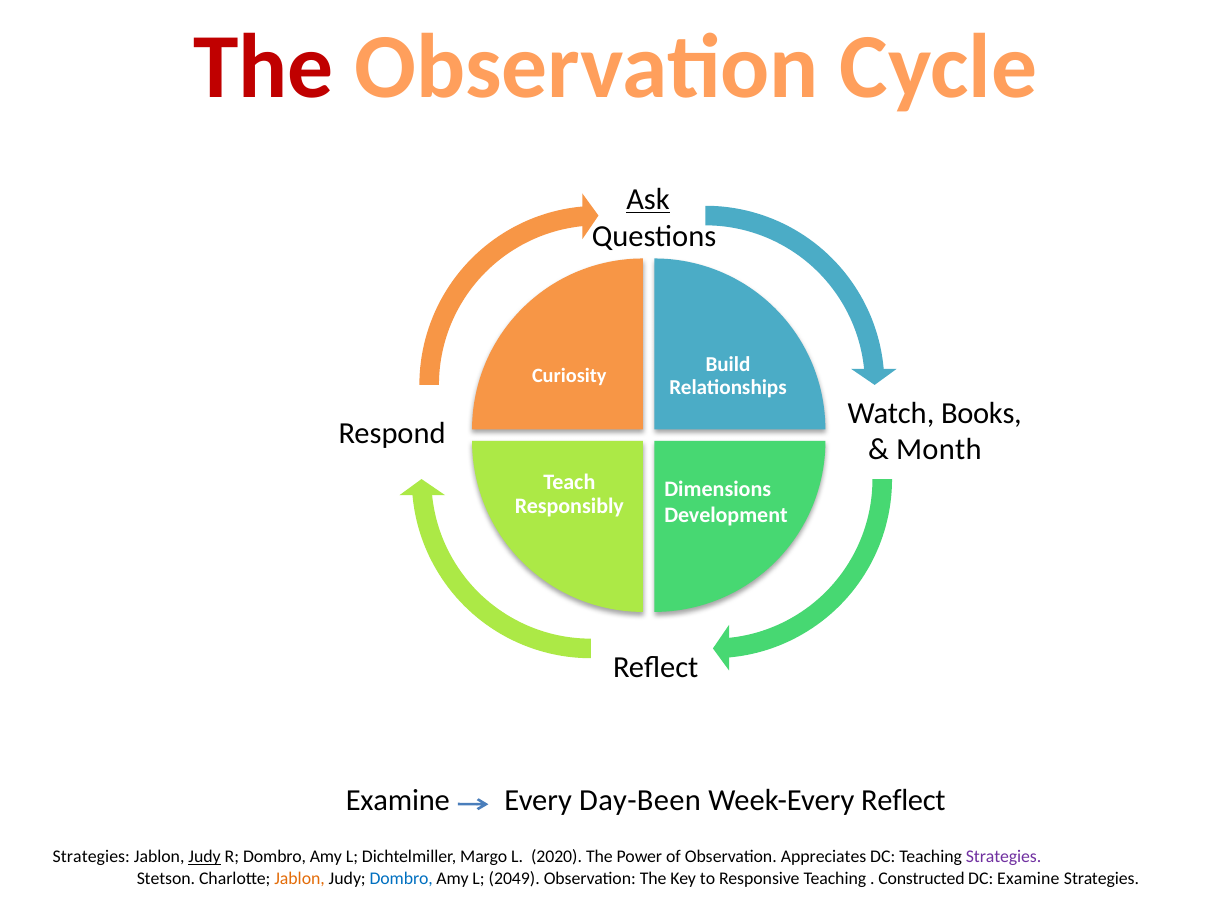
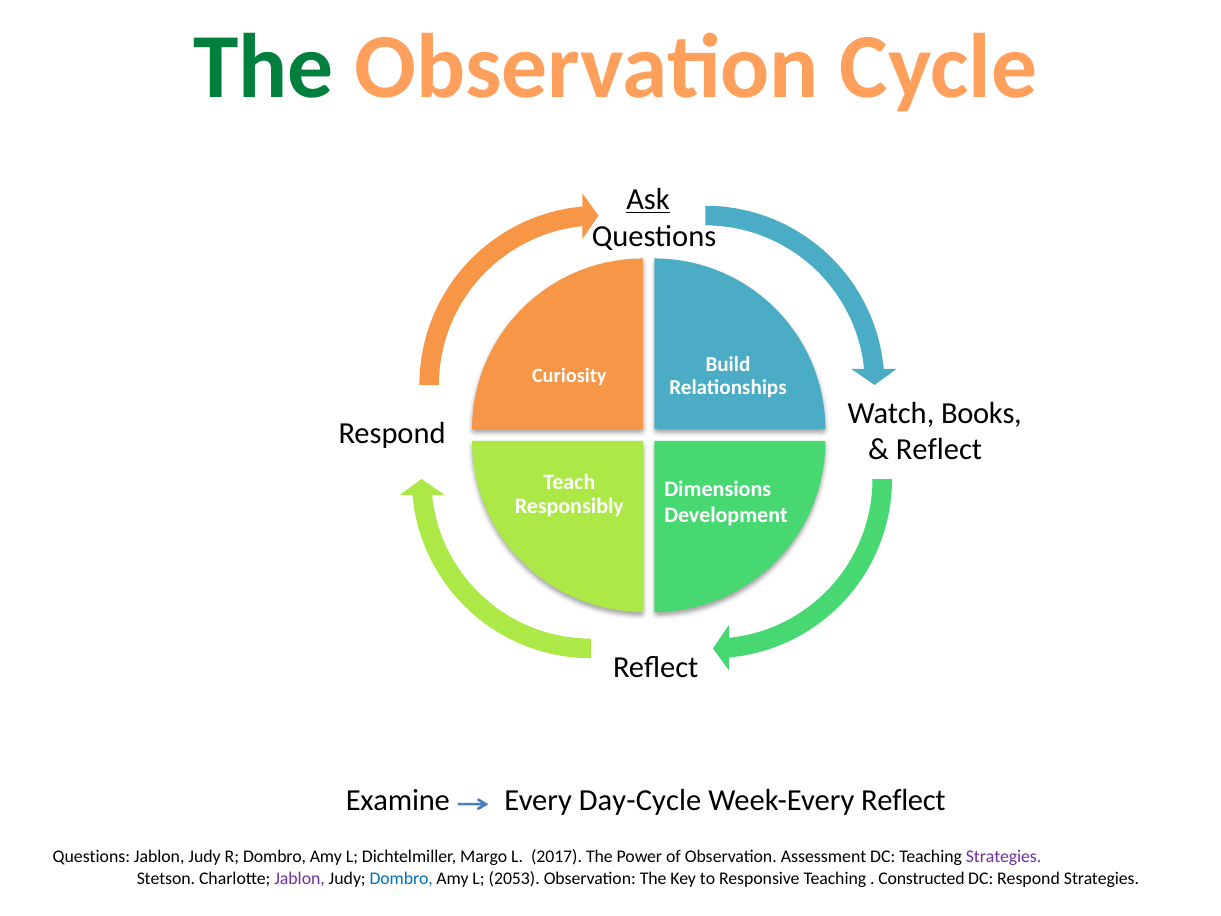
The at (264, 67) colour: red -> green
Month at (939, 450): Month -> Reflect
Day-Been: Day-Been -> Day-Cycle
Strategies at (91, 857): Strategies -> Questions
Judy at (205, 857) underline: present -> none
2020: 2020 -> 2017
Appreciates: Appreciates -> Assessment
Jablon at (300, 878) colour: orange -> purple
2049: 2049 -> 2053
DC Examine: Examine -> Respond
